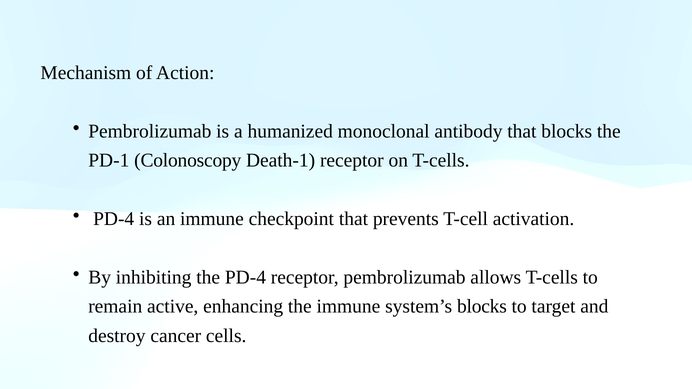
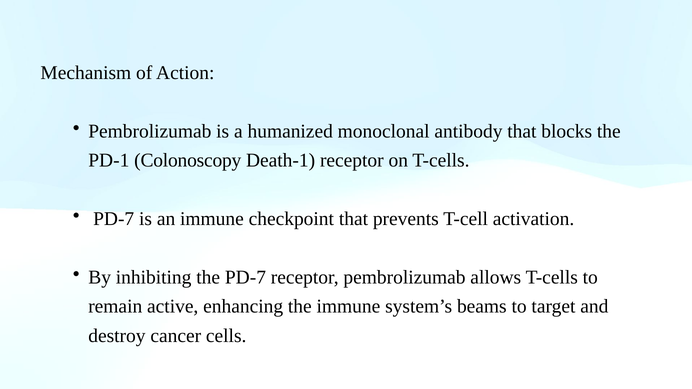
PD-4 at (114, 219): PD-4 -> PD-7
the PD-4: PD-4 -> PD-7
system’s blocks: blocks -> beams
